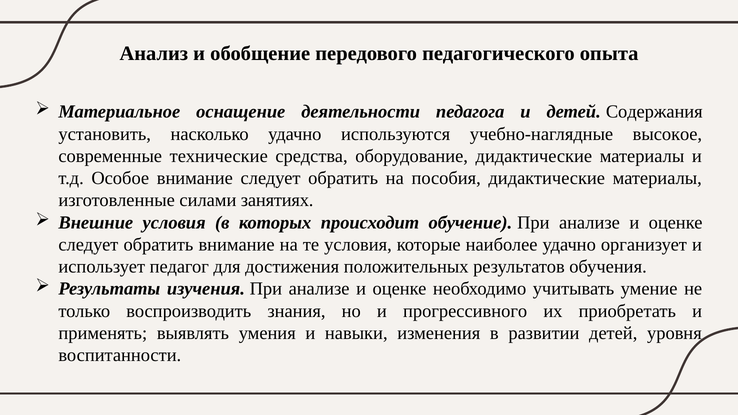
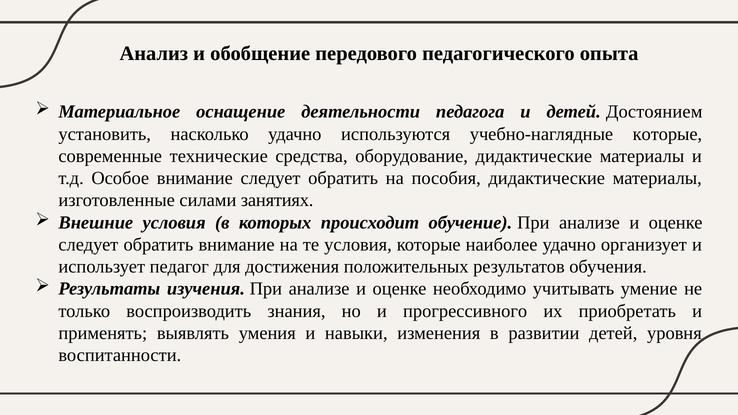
Содержания: Содержания -> Достоянием
учебно-наглядные высокое: высокое -> которые
